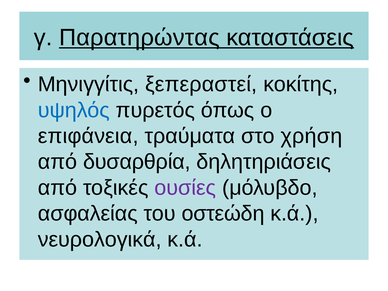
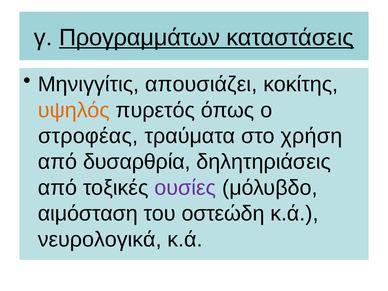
Παρατηρώντας: Παρατηρώντας -> Προγραμμάτων
ξεπεραστεί: ξεπεραστεί -> απουσιάζει
υψηλός colour: blue -> orange
επιφάνεια: επιφάνεια -> στροφέας
ασφαλείας: ασφαλείας -> αιμόσταση
